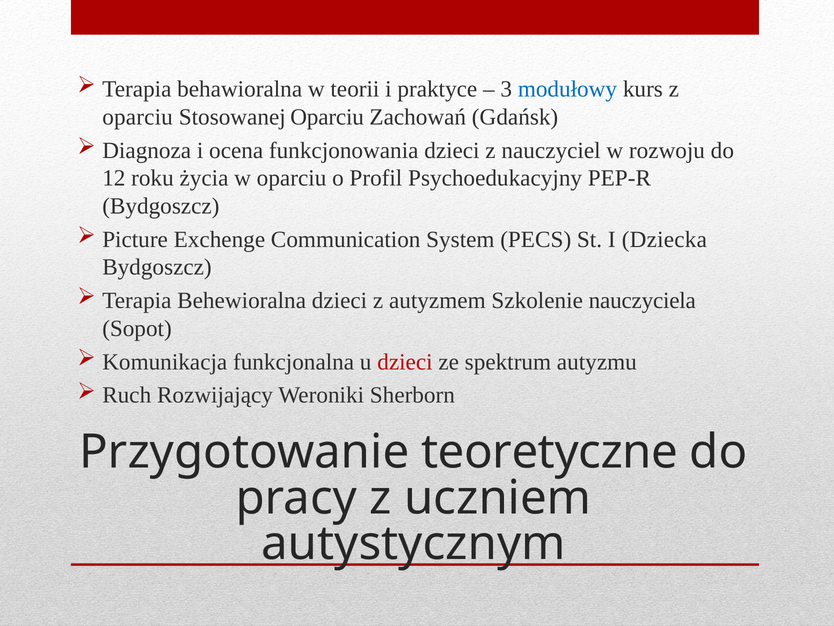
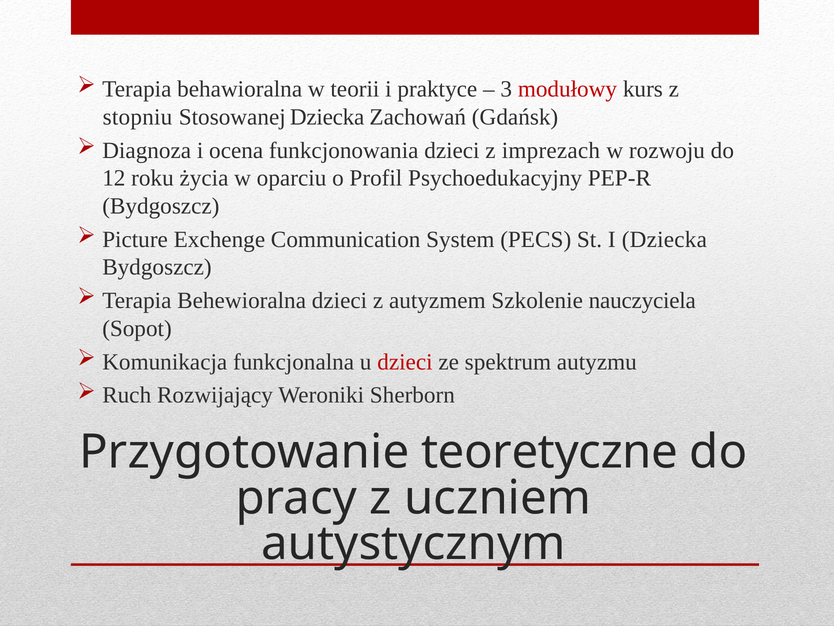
modułowy colour: blue -> red
oparciu at (138, 117): oparciu -> stopniu
Stosowanej Oparciu: Oparciu -> Dziecka
nauczyciel: nauczyciel -> imprezach
